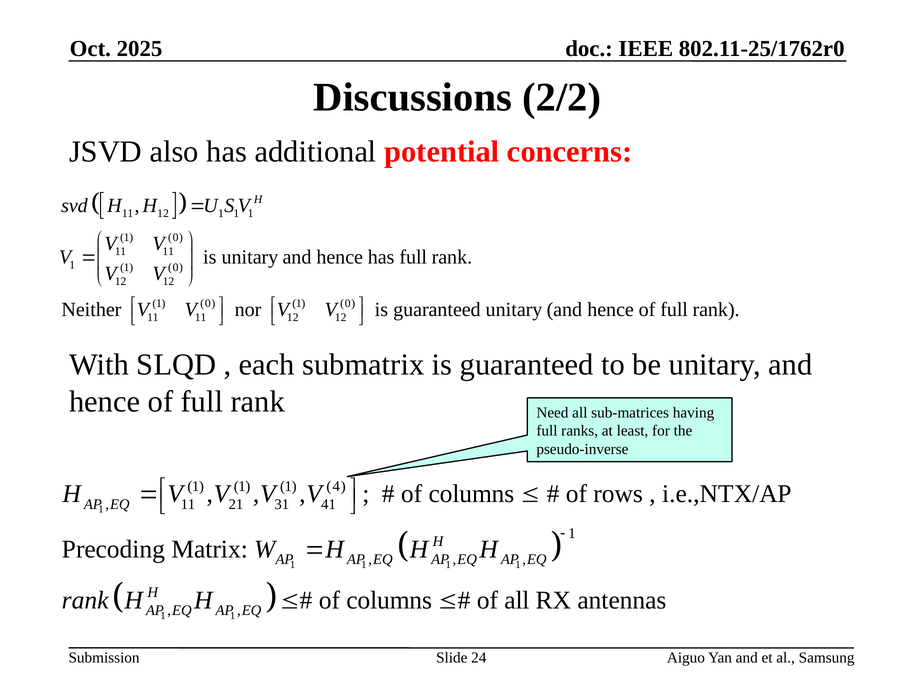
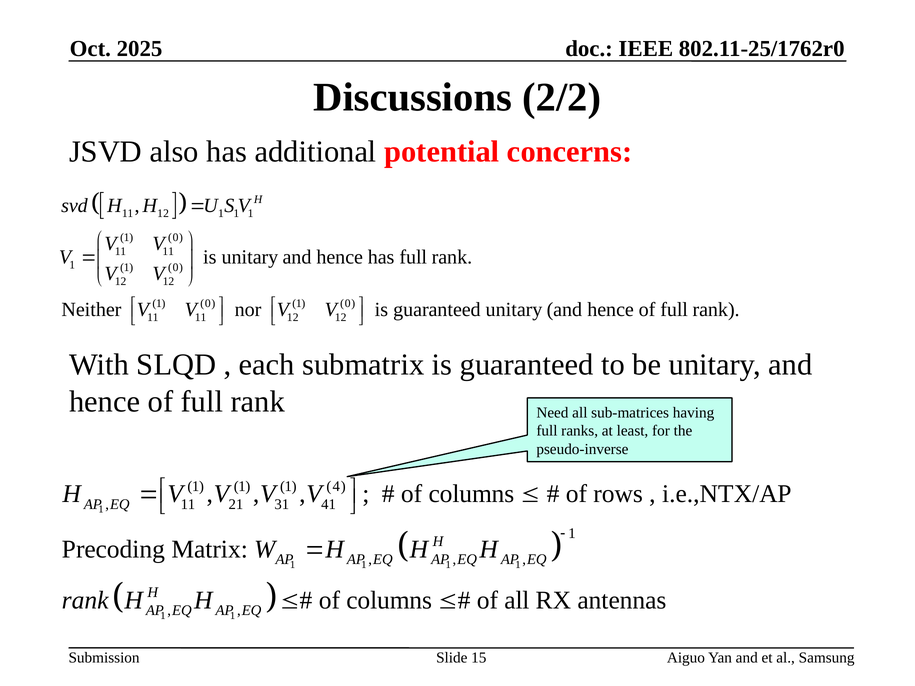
24: 24 -> 15
